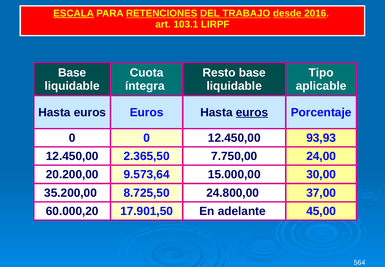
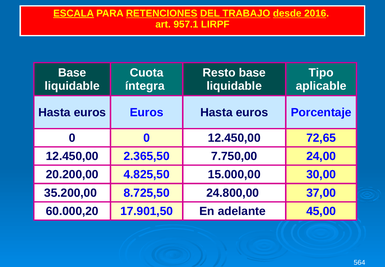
103.1: 103.1 -> 957.1
euros at (252, 112) underline: present -> none
93,93: 93,93 -> 72,65
9.573,64: 9.573,64 -> 4.825,50
